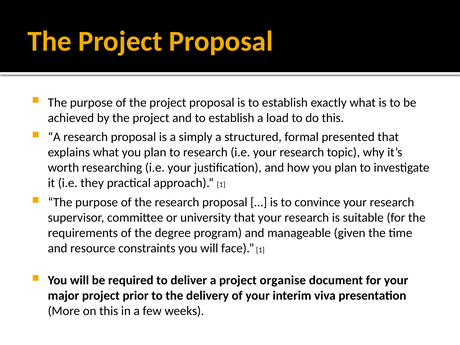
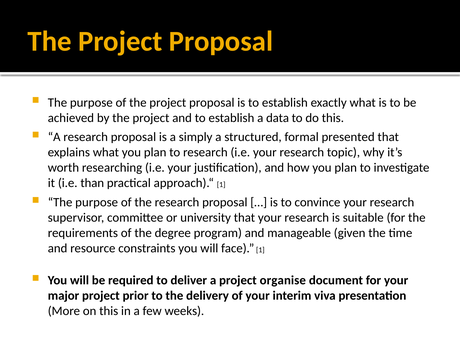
load: load -> data
they: they -> than
